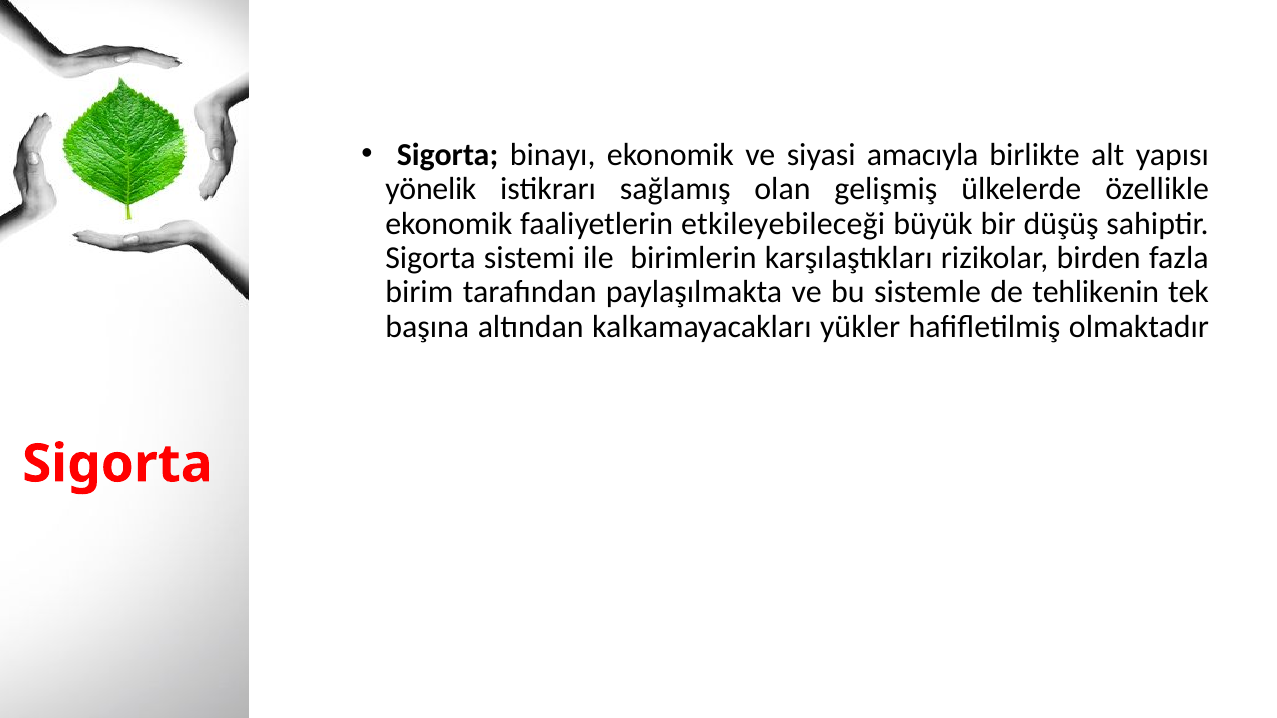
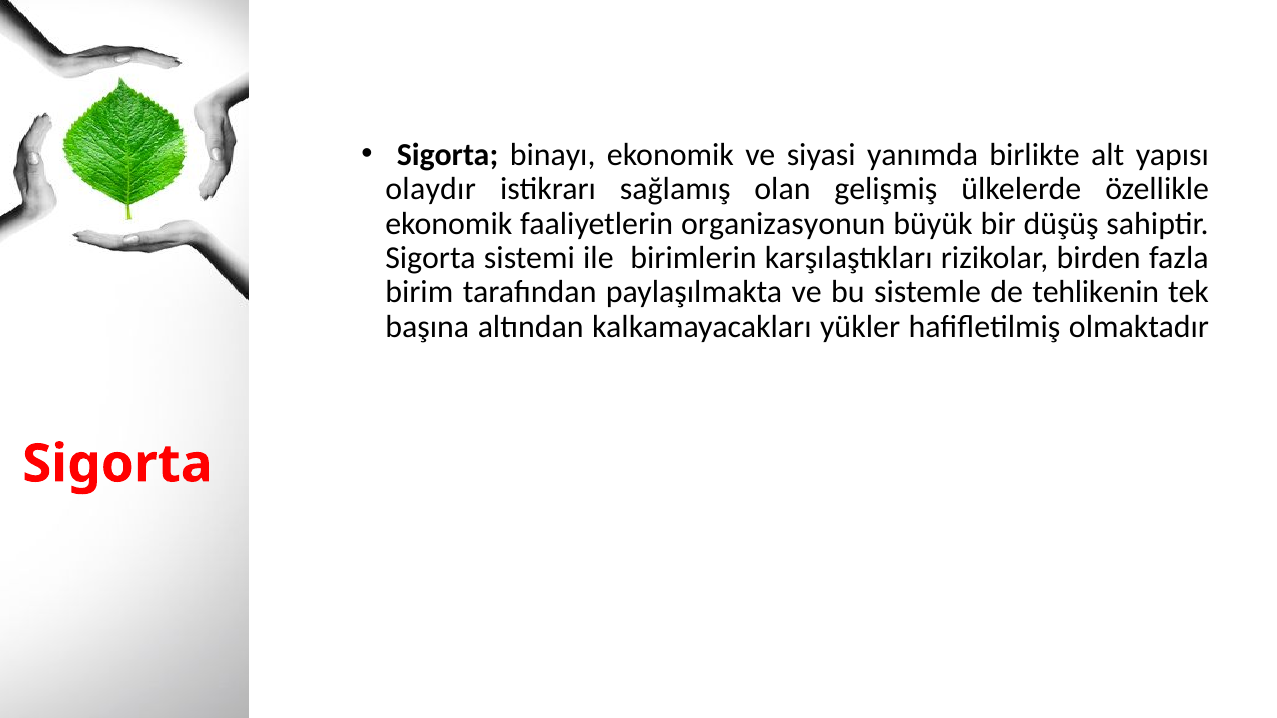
amacıyla: amacıyla -> yanımda
yönelik: yönelik -> olaydır
etkileyebileceği: etkileyebileceği -> organizasyonun
